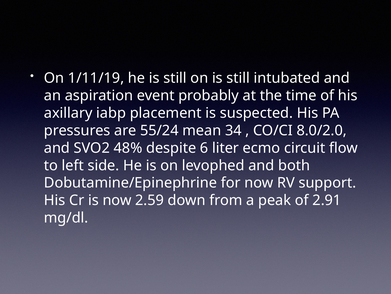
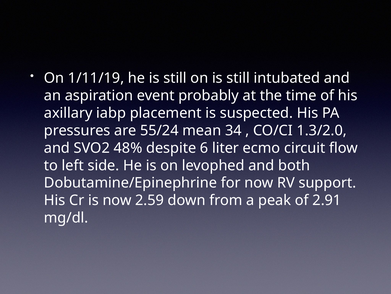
8.0/2.0: 8.0/2.0 -> 1.3/2.0
